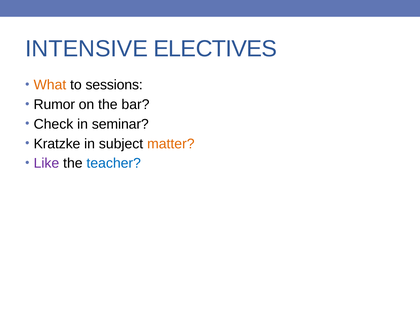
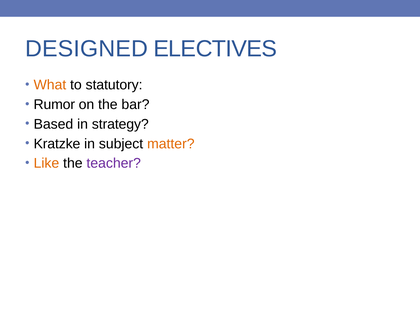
INTENSIVE: INTENSIVE -> DESIGNED
sessions: sessions -> statutory
Check: Check -> Based
seminar: seminar -> strategy
Like colour: purple -> orange
teacher colour: blue -> purple
